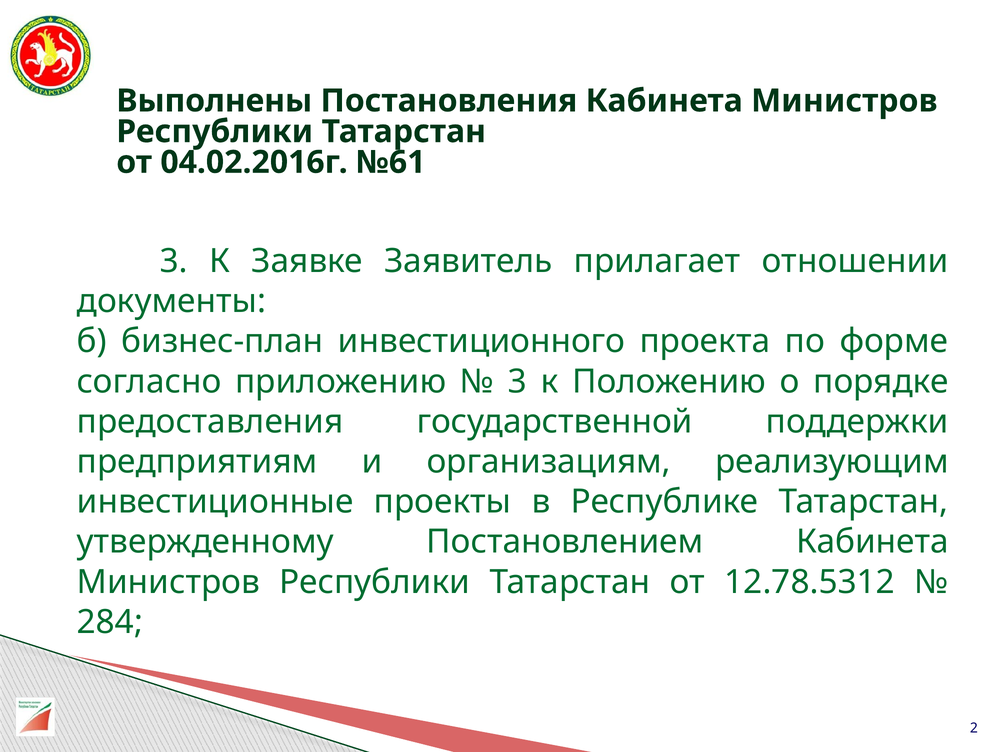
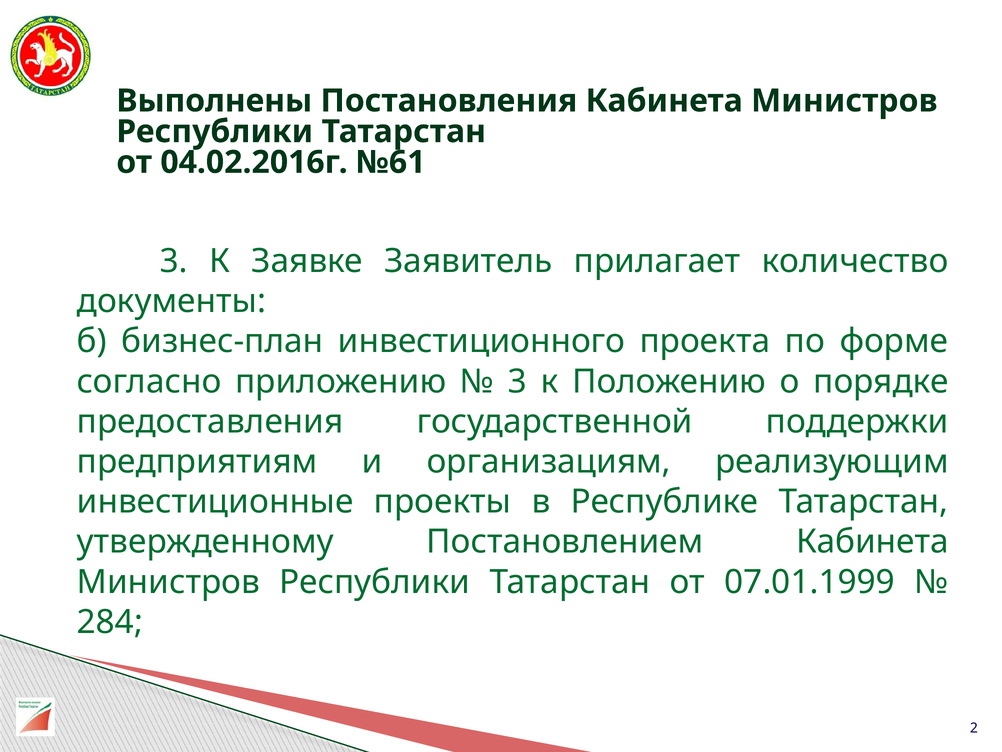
отношении: отношении -> количество
12.78.5312: 12.78.5312 -> 07.01.1999
